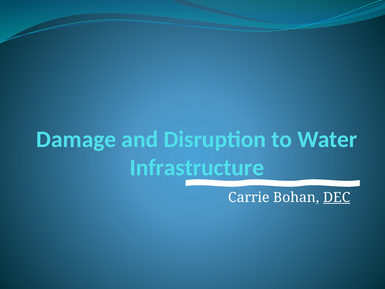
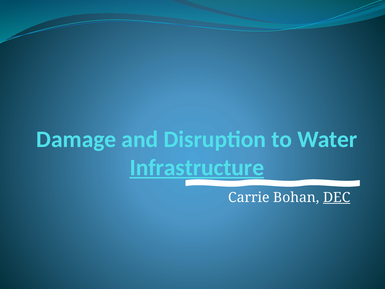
Infrastructure underline: none -> present
